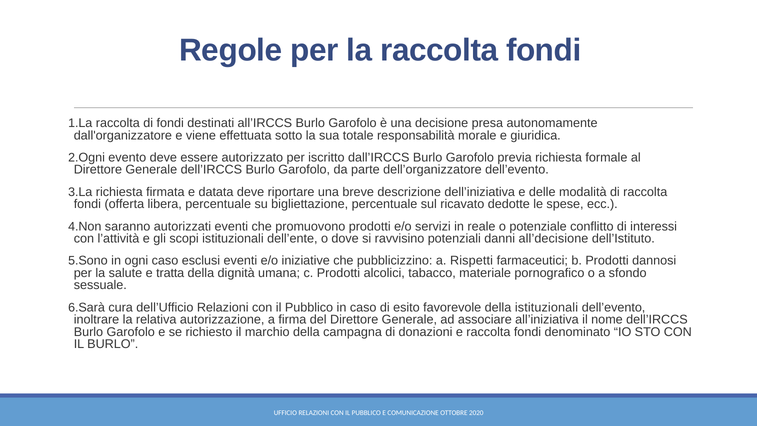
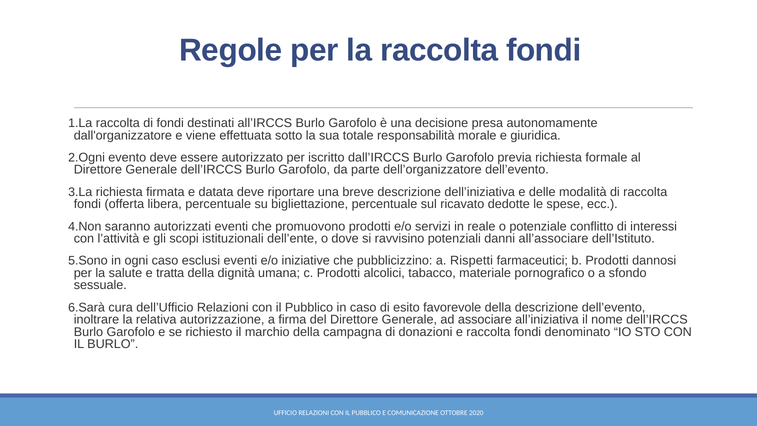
all’decisione: all’decisione -> all’associare
della istituzionali: istituzionali -> descrizione
